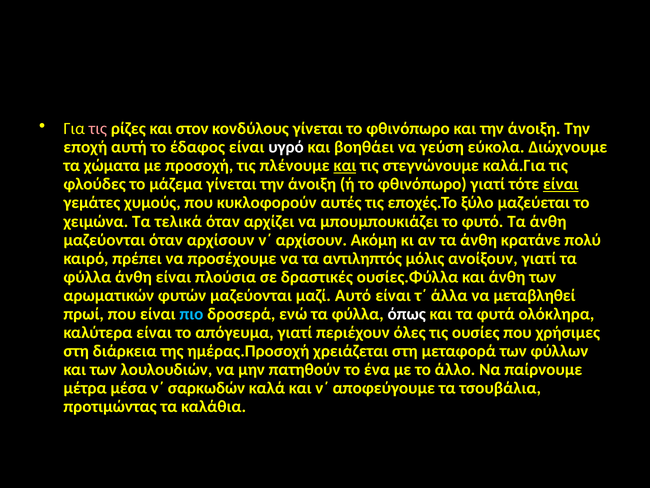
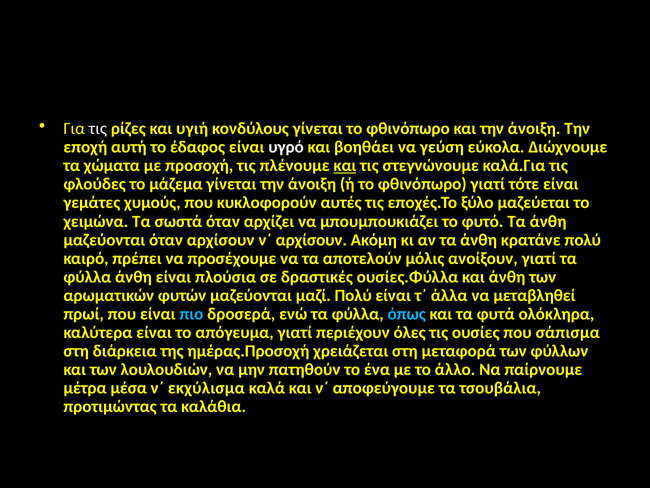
τις at (98, 128) colour: pink -> white
στον: στον -> υγιή
είναι at (561, 184) underline: present -> none
τελικά: τελικά -> σωστά
αντιληπτός: αντιληπτός -> αποτελούν
μαζί Αυτό: Αυτό -> Πολύ
όπως colour: white -> light blue
χρήσιμες: χρήσιμες -> σάπισμα
σαρκωδών: σαρκωδών -> εκχύλισμα
